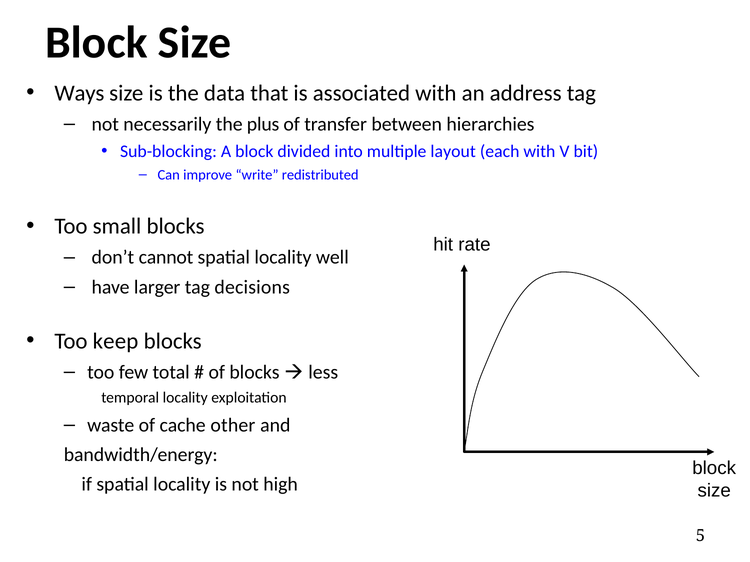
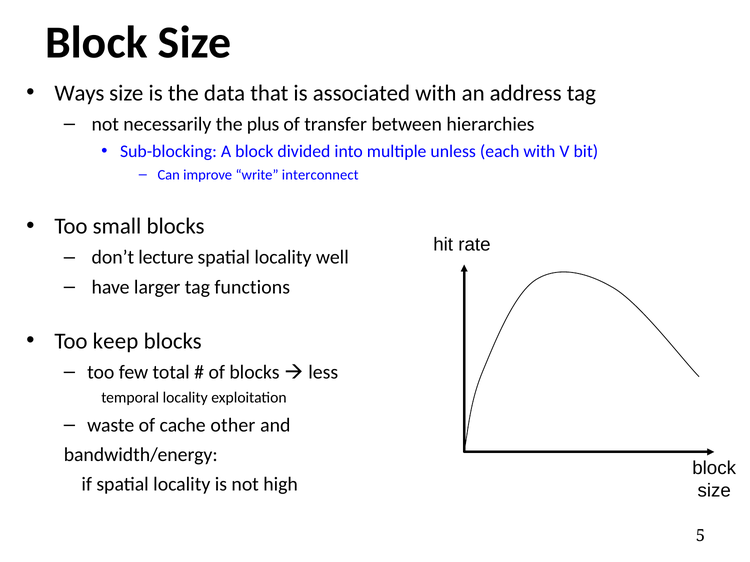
layout: layout -> unless
redistributed: redistributed -> interconnect
cannot: cannot -> lecture
decisions: decisions -> functions
